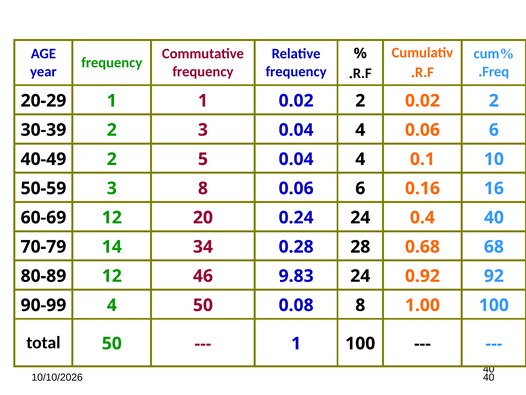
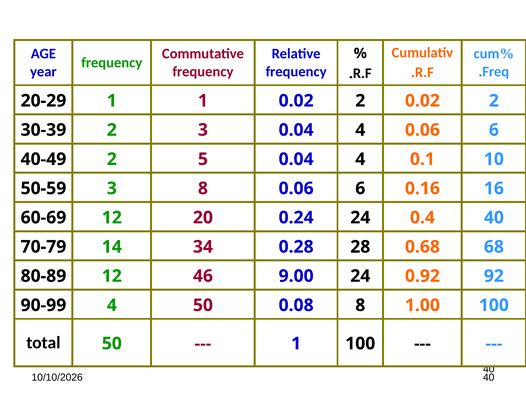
9.83: 9.83 -> 9.00
